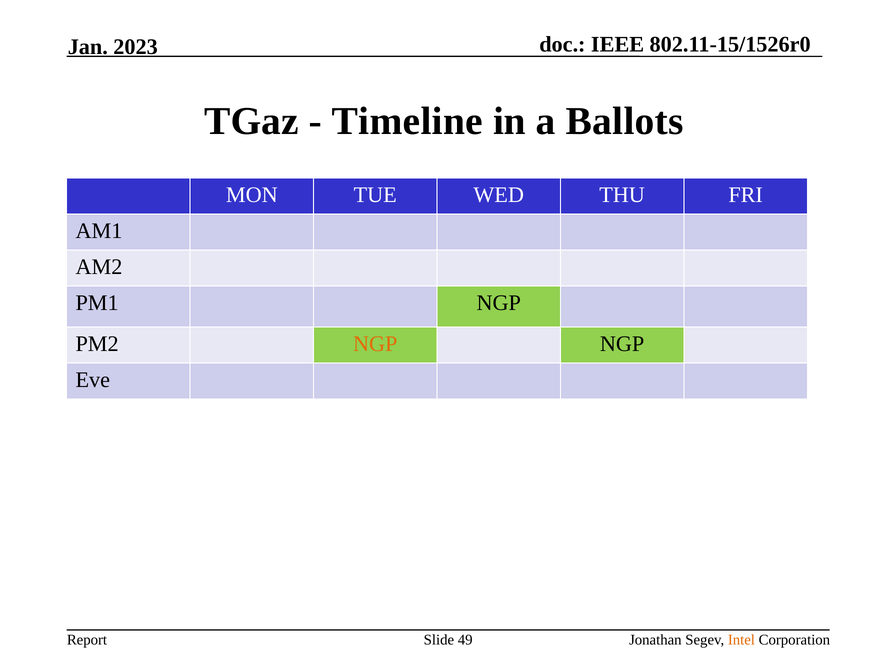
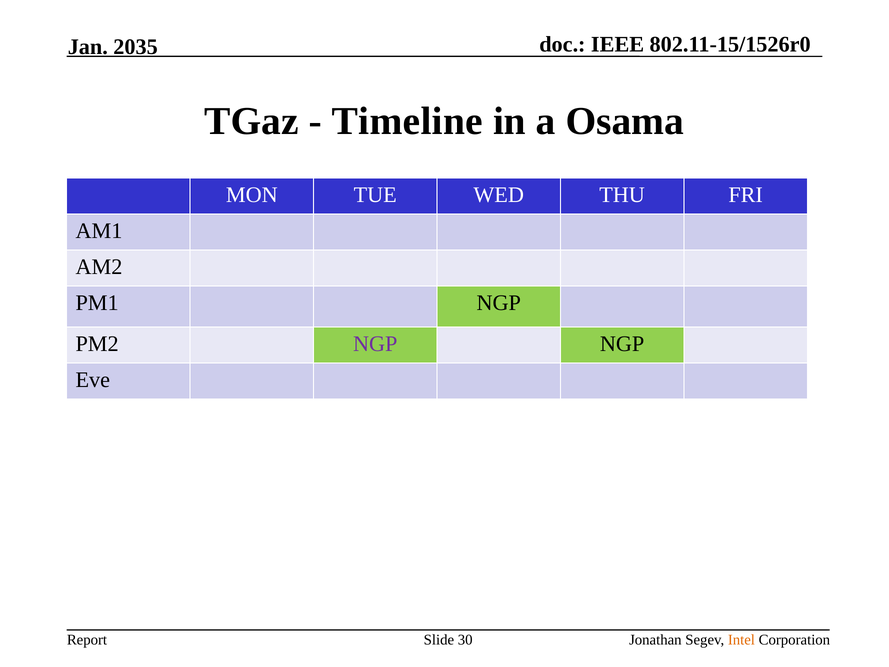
2023: 2023 -> 2035
Ballots: Ballots -> Osama
NGP at (375, 344) colour: orange -> purple
49: 49 -> 30
